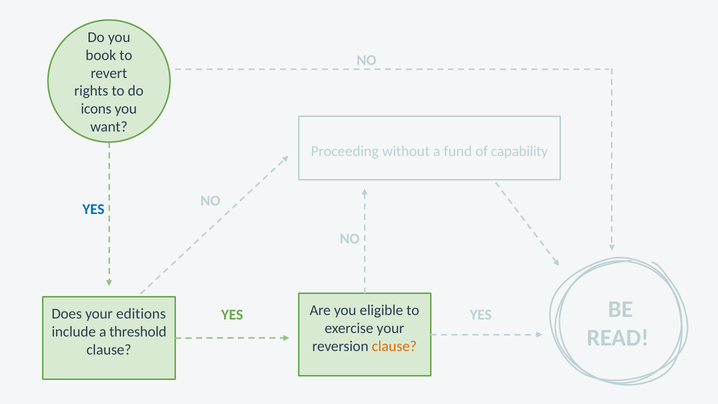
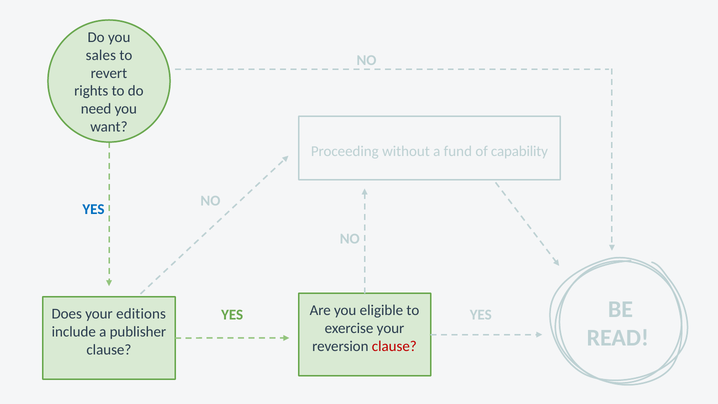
book: book -> sales
icons: icons -> need
threshold: threshold -> publisher
clause at (394, 346) colour: orange -> red
